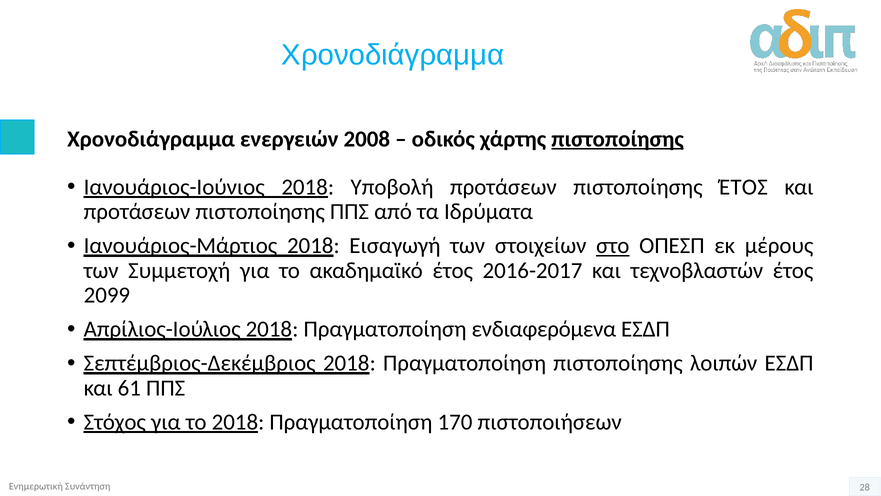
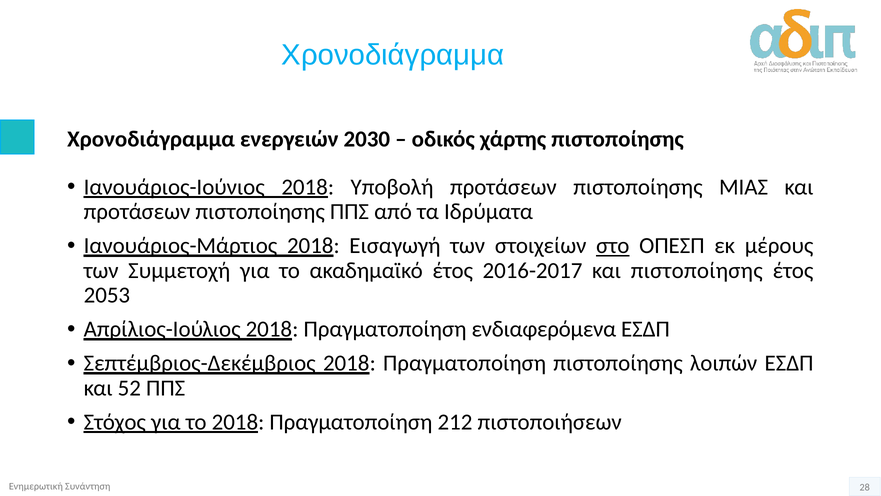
2008: 2008 -> 2030
πιστοποίησης at (618, 139) underline: present -> none
πιστοποίησης ΈΤΟΣ: ΈΤΟΣ -> ΜΙΑΣ
και τεχνοβλαστών: τεχνοβλαστών -> πιστοποίησης
2099: 2099 -> 2053
61: 61 -> 52
170: 170 -> 212
